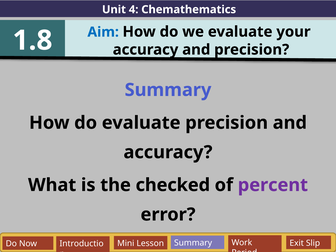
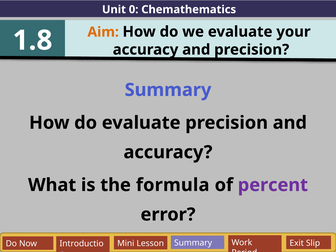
4: 4 -> 0
Aim colour: blue -> orange
checked: checked -> formula
